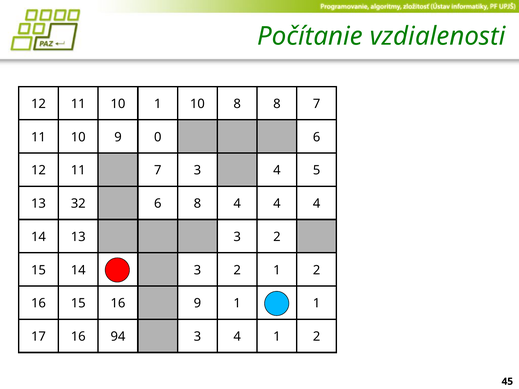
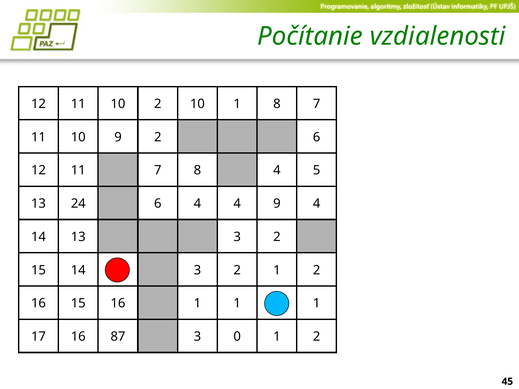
10 1: 1 -> 2
10 8: 8 -> 1
9 0: 0 -> 2
7 3: 3 -> 8
32: 32 -> 24
6 8: 8 -> 4
4 at (277, 204): 4 -> 9
16 9: 9 -> 1
94: 94 -> 87
4 at (237, 337): 4 -> 0
